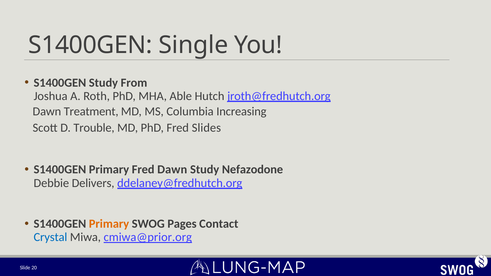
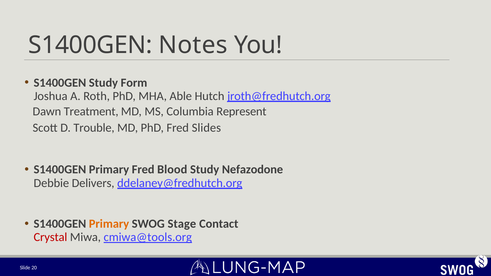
Single: Single -> Notes
From: From -> Form
Increasing: Increasing -> Represent
Fred Dawn: Dawn -> Blood
Pages: Pages -> Stage
Crystal colour: blue -> red
cmiwa@prior.org: cmiwa@prior.org -> cmiwa@tools.org
